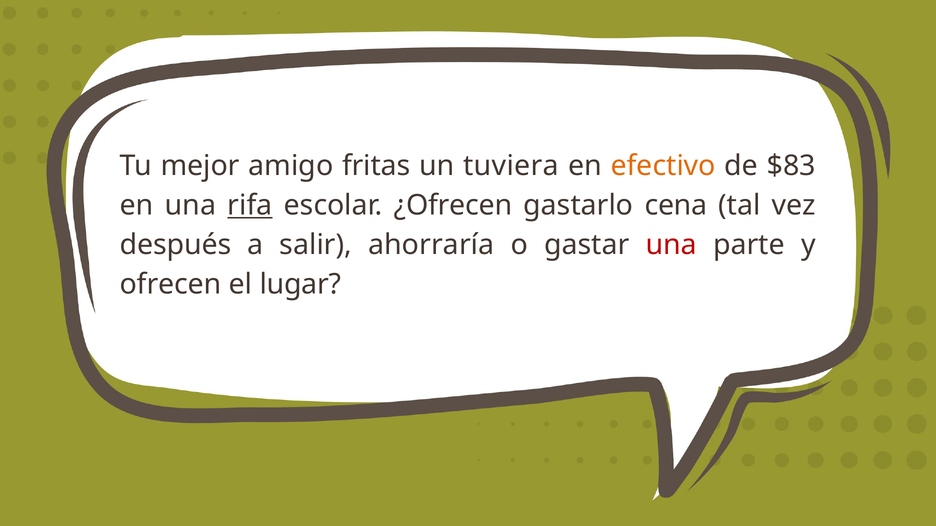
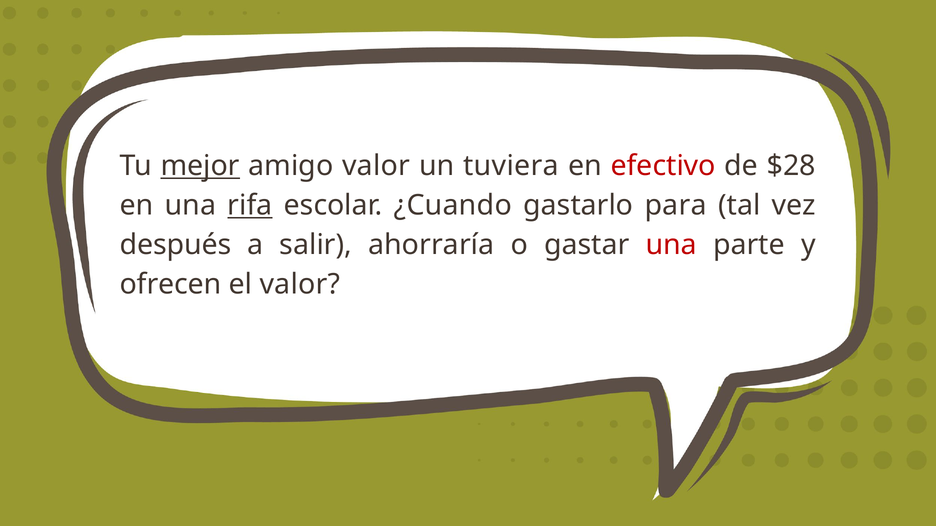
mejor underline: none -> present
amigo fritas: fritas -> valor
efectivo colour: orange -> red
$83: $83 -> $28
¿Ofrecen: ¿Ofrecen -> ¿Cuando
cena: cena -> para
el lugar: lugar -> valor
